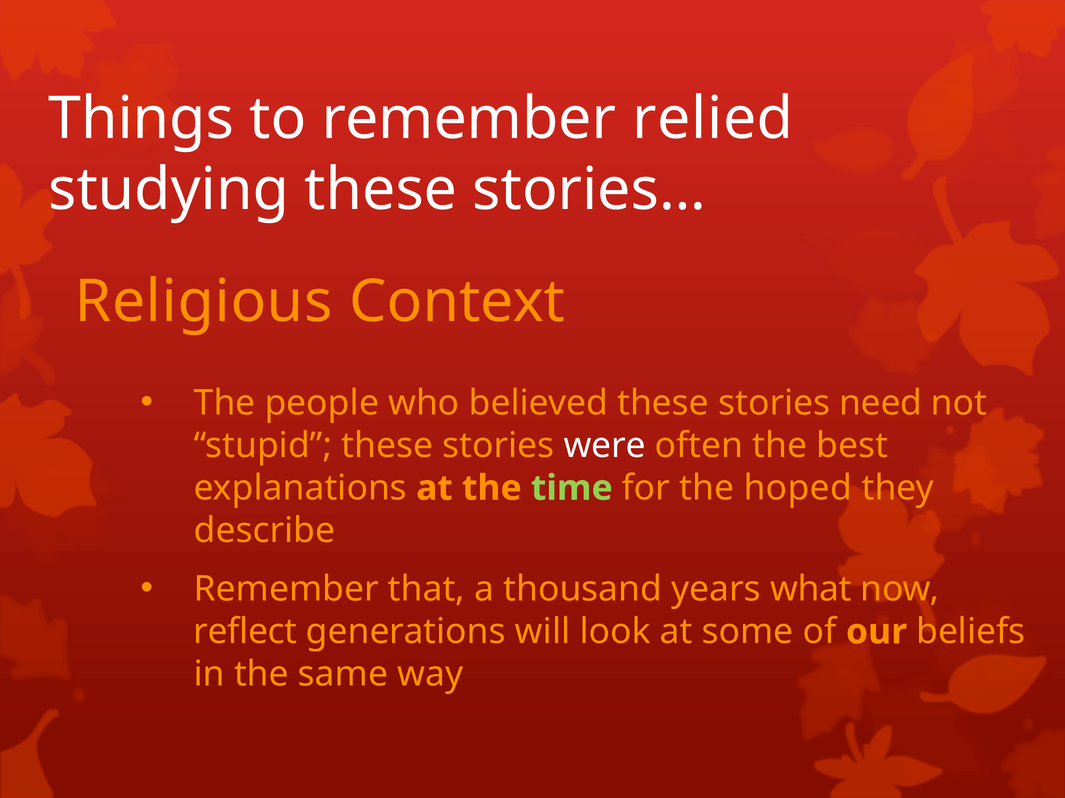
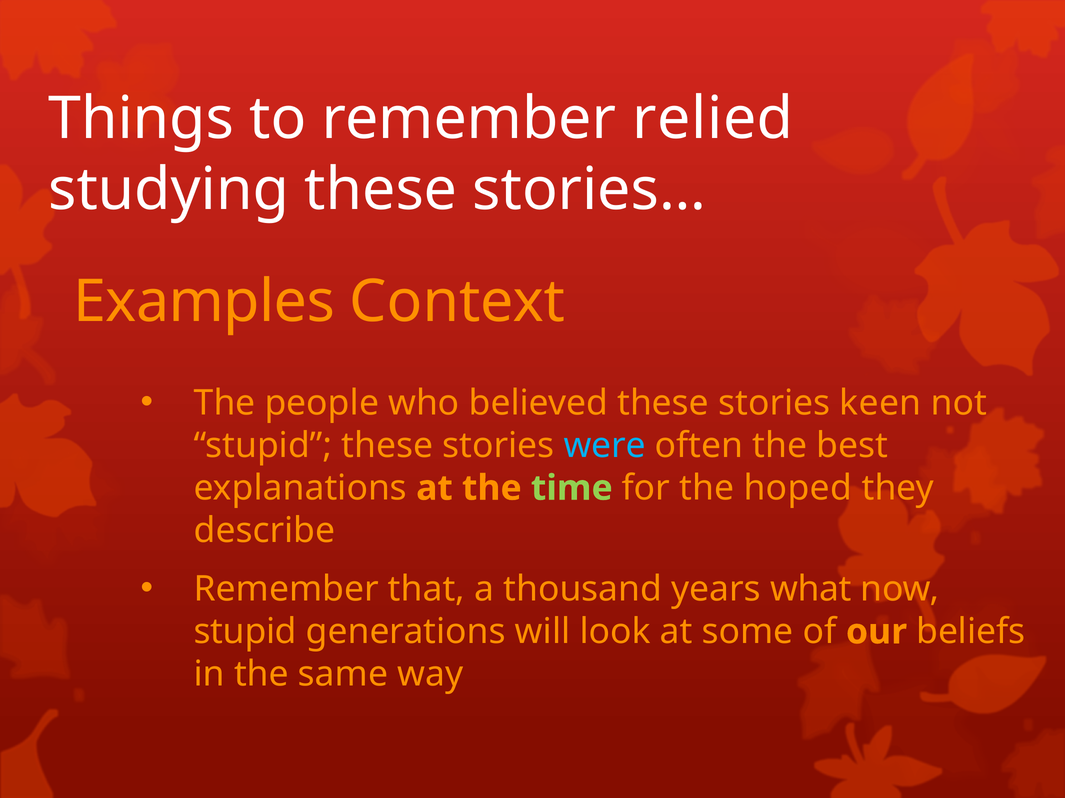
Religious: Religious -> Examples
need: need -> keen
were colour: white -> light blue
reflect at (245, 632): reflect -> stupid
